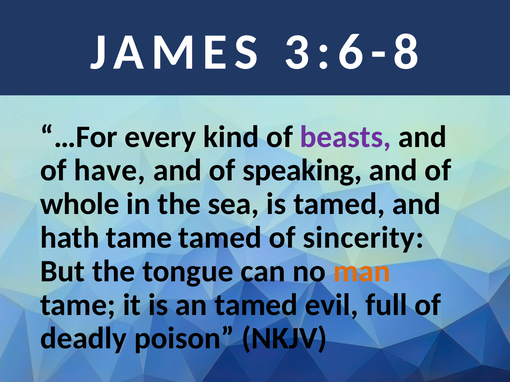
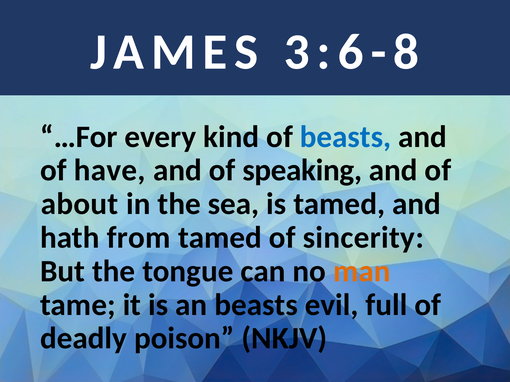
beasts at (346, 137) colour: purple -> blue
whole: whole -> about
hath tame: tame -> from
an tamed: tamed -> beasts
